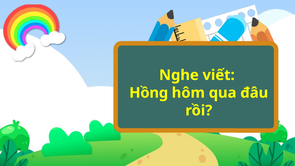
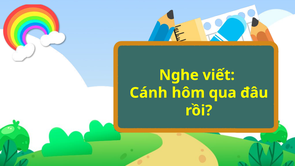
Hồng: Hồng -> Cánh
